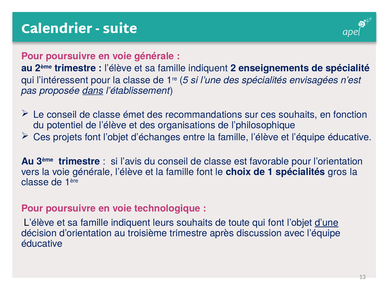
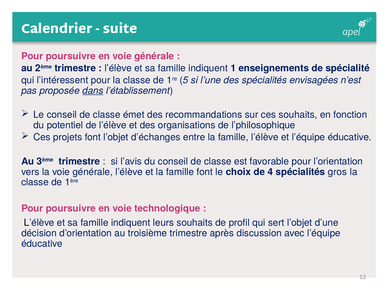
2: 2 -> 1
1: 1 -> 4
toute: toute -> profil
qui font: font -> sert
d’une underline: present -> none
